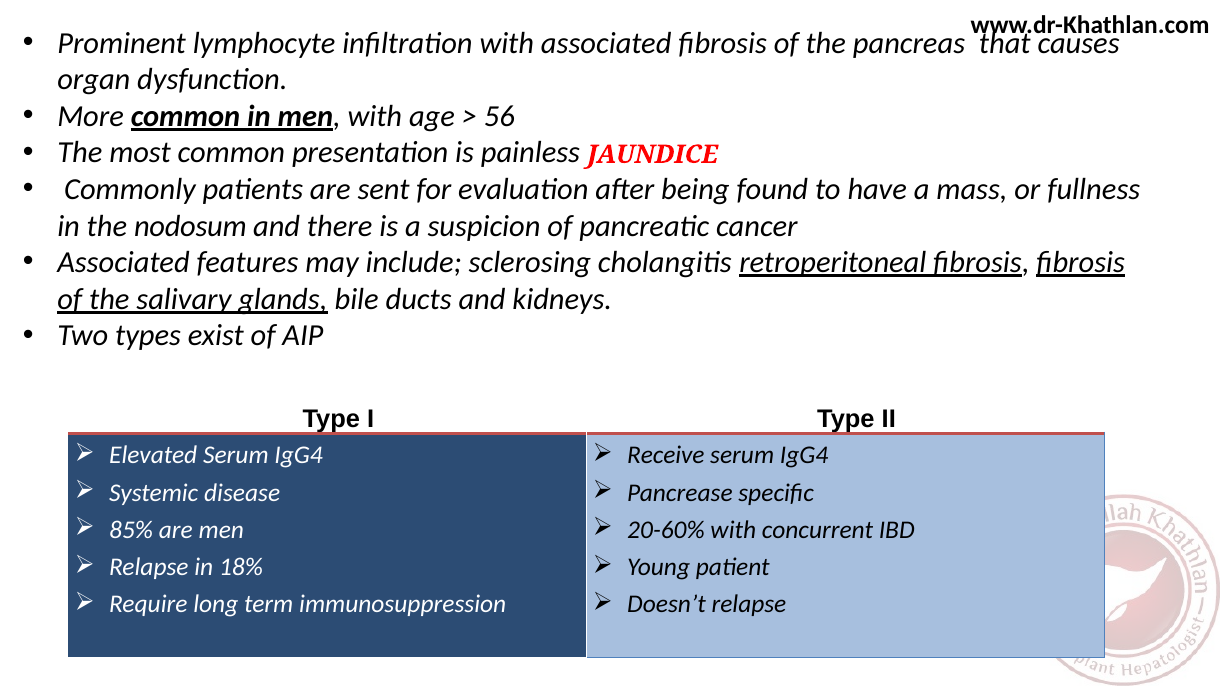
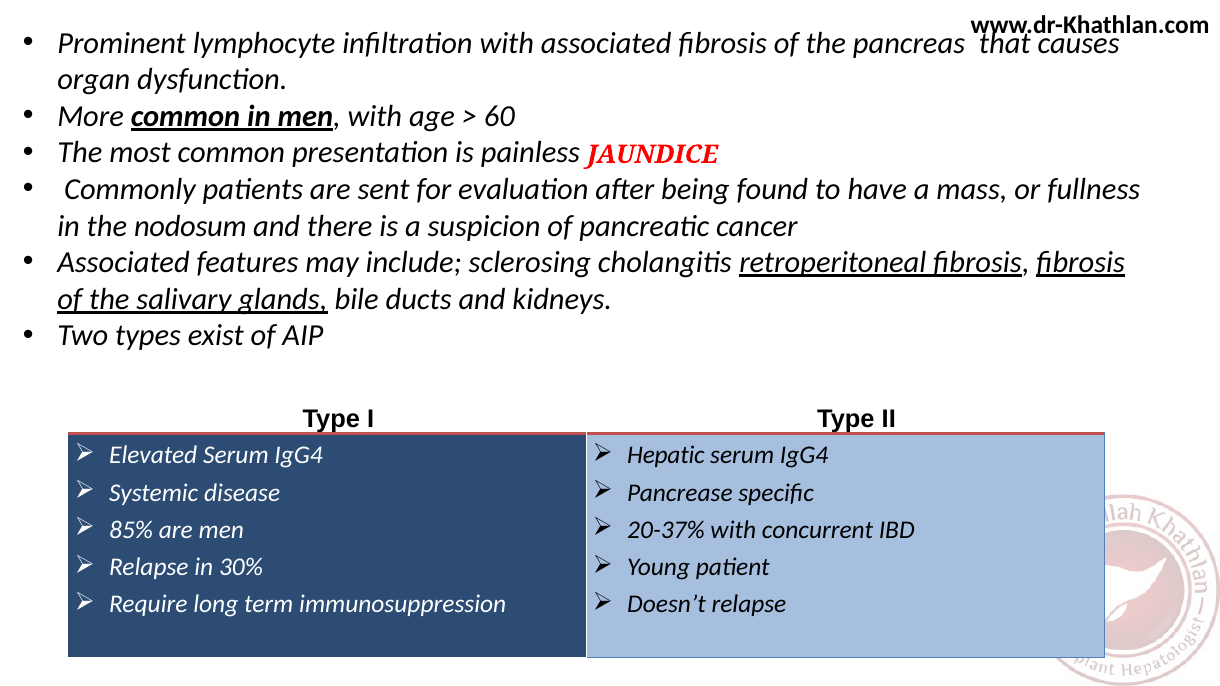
56: 56 -> 60
Receive: Receive -> Hepatic
20-60%: 20-60% -> 20-37%
18%: 18% -> 30%
